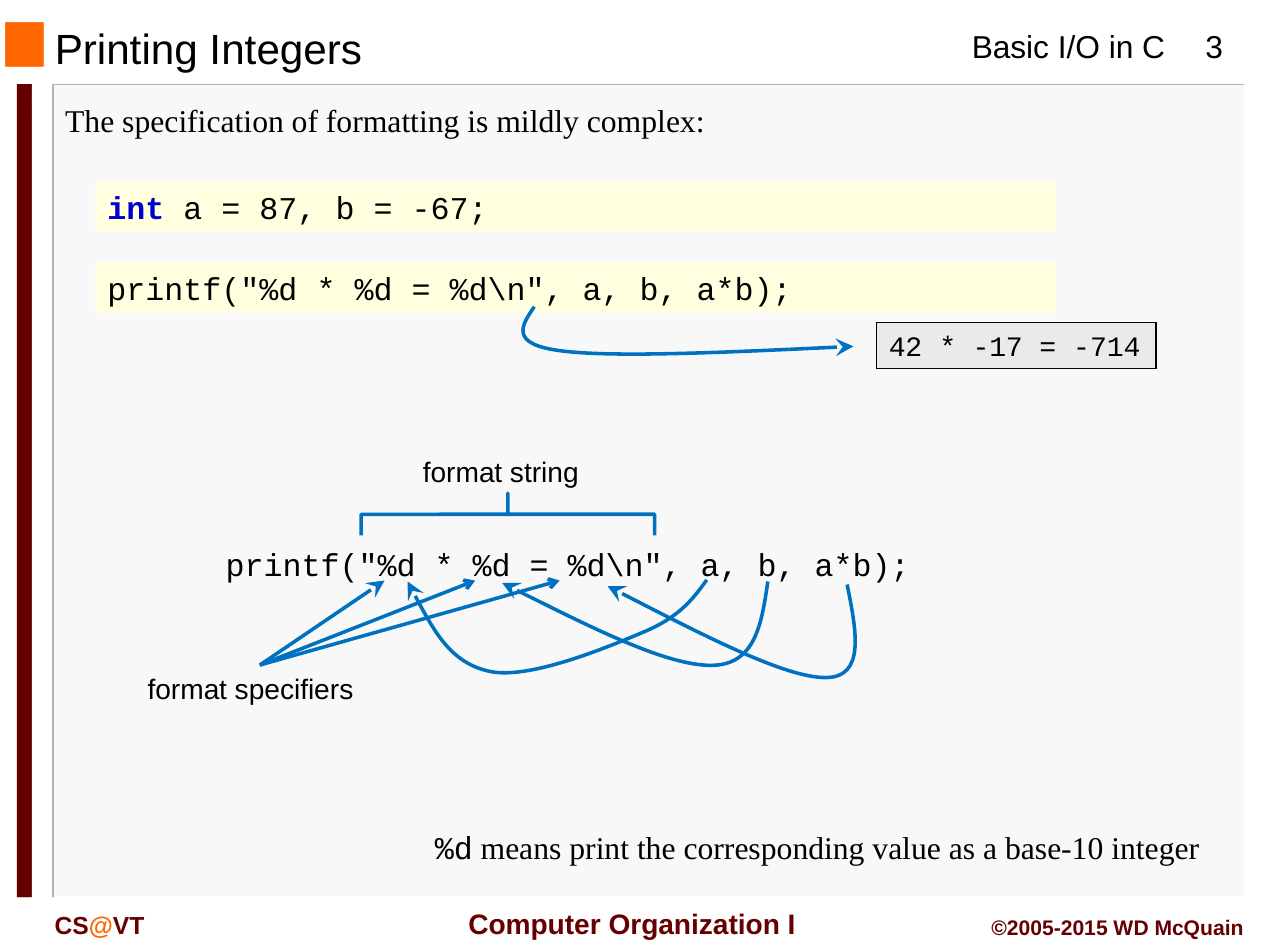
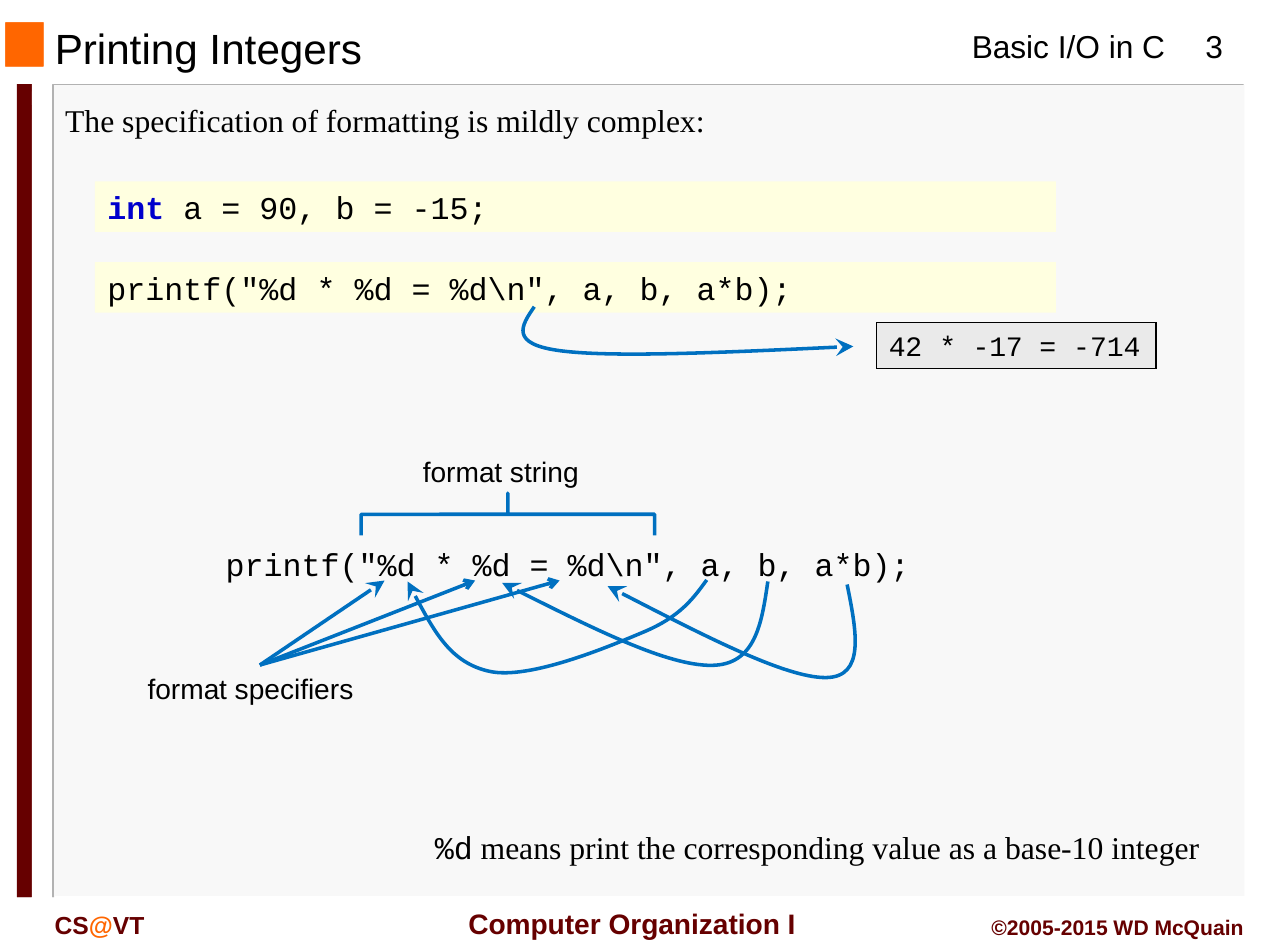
87: 87 -> 90
-67: -67 -> -15
